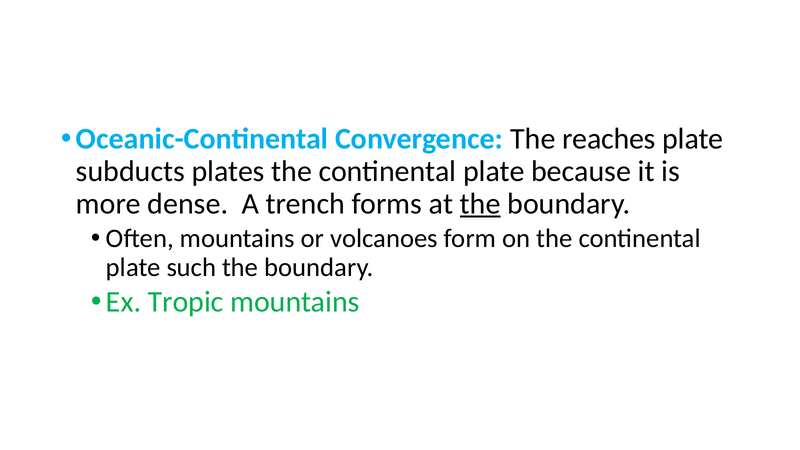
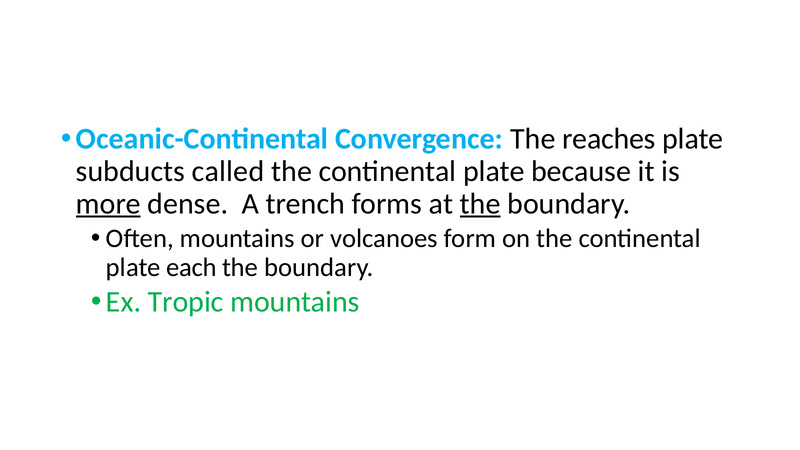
plates: plates -> called
more underline: none -> present
such: such -> each
